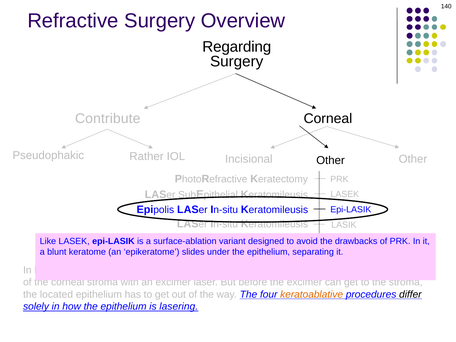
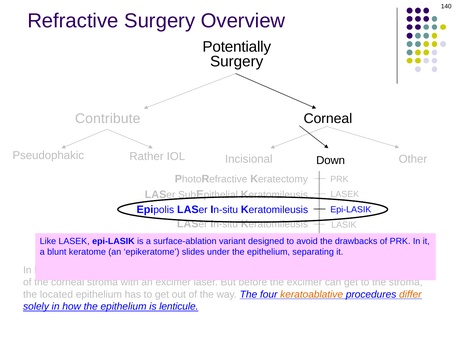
Regarding: Regarding -> Potentially
Incisional Other: Other -> Down
differ colour: black -> orange
is lasering: lasering -> lenticule
